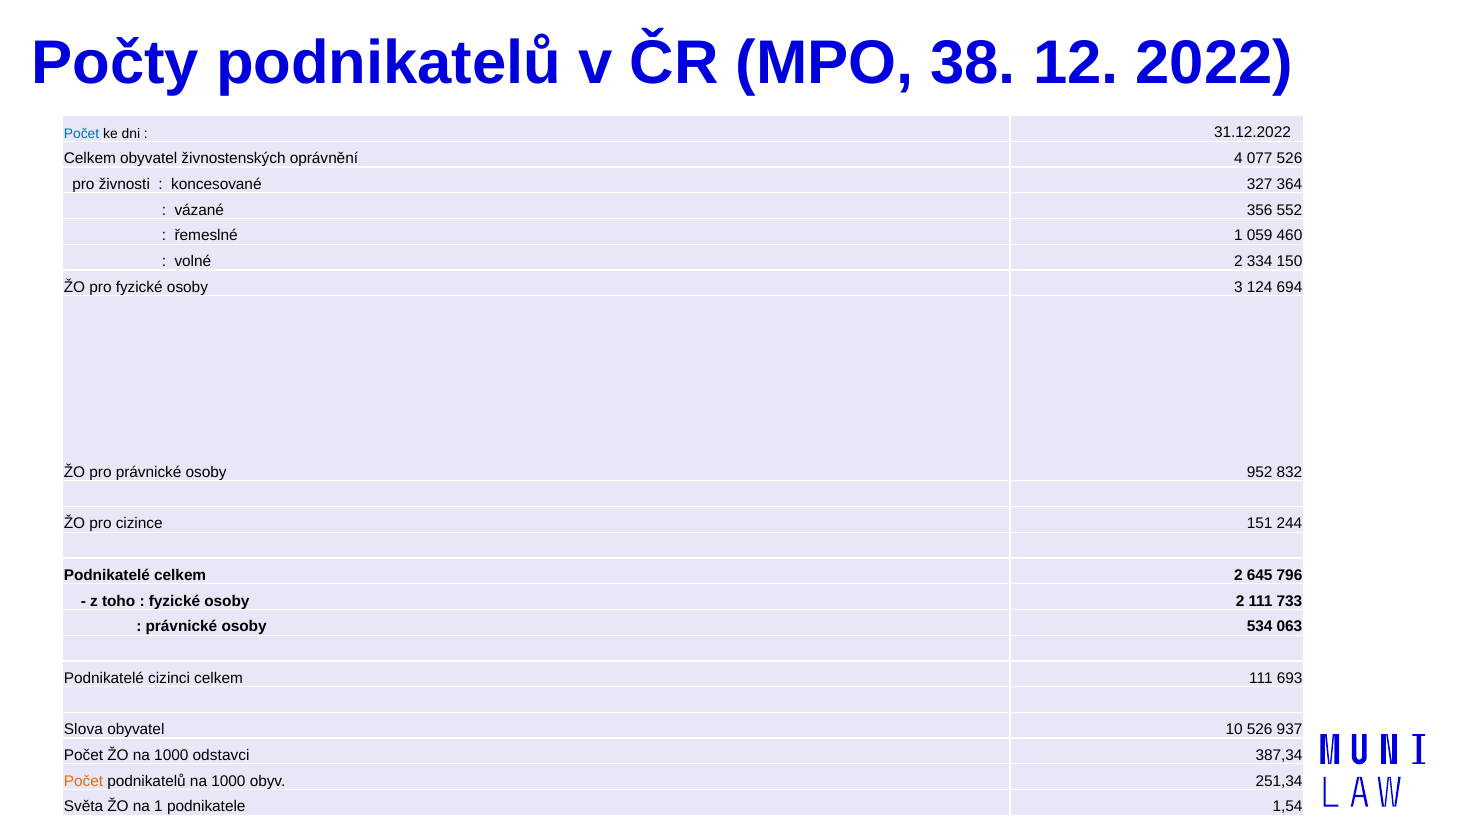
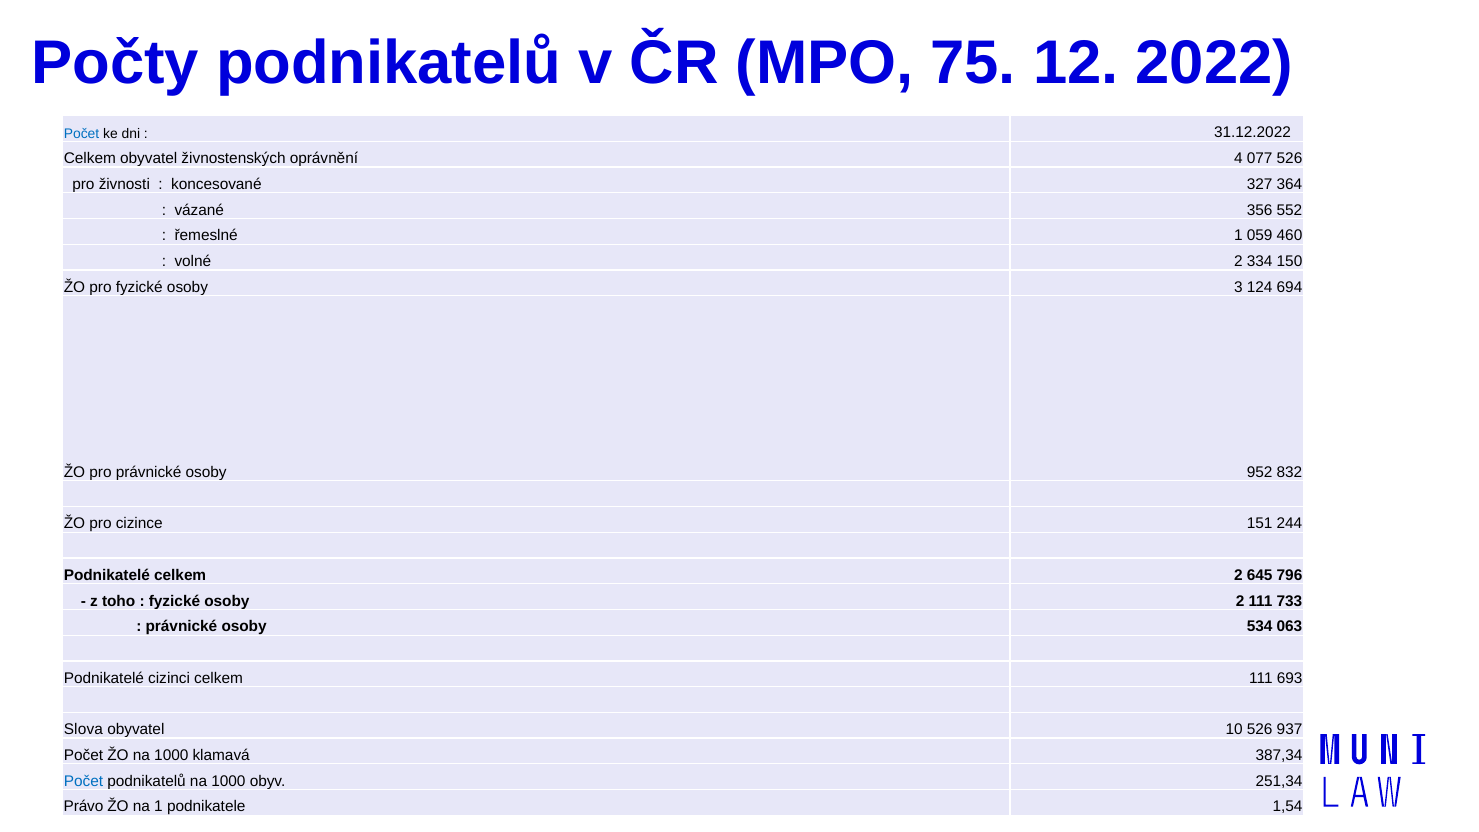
38: 38 -> 75
odstavci: odstavci -> klamavá
Počet at (83, 781) colour: orange -> blue
Světa: Světa -> Právo
